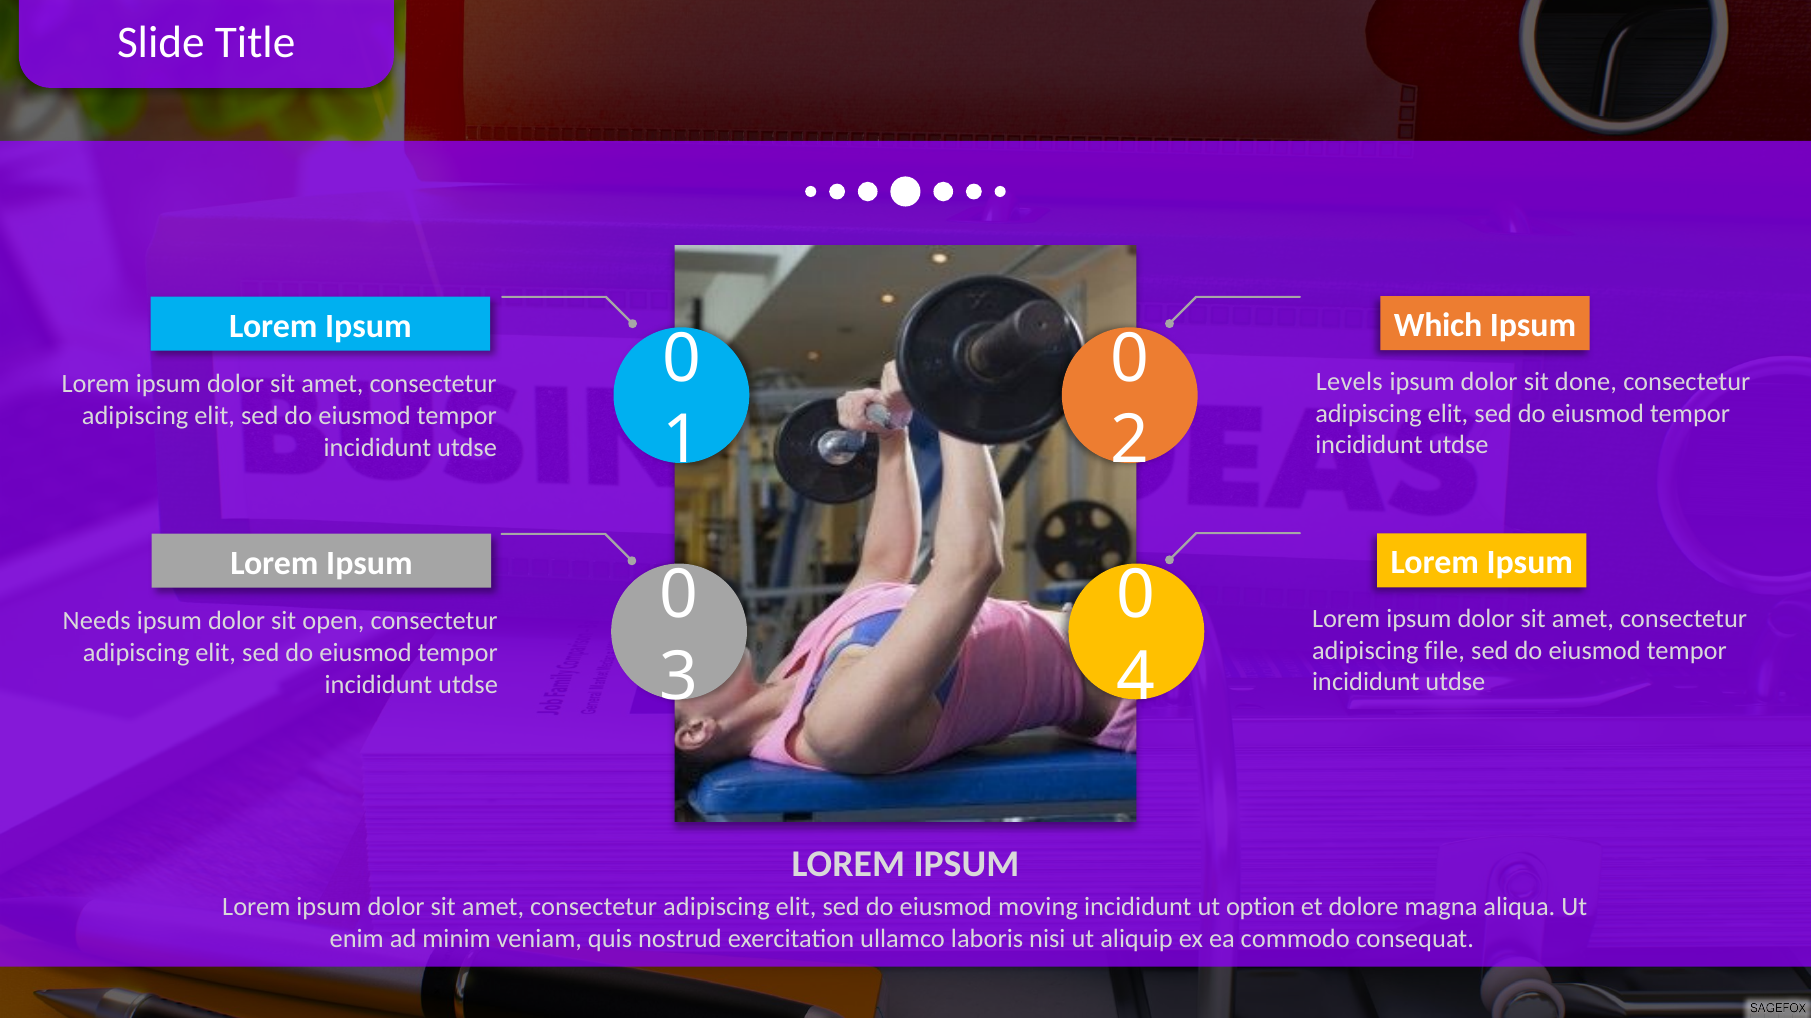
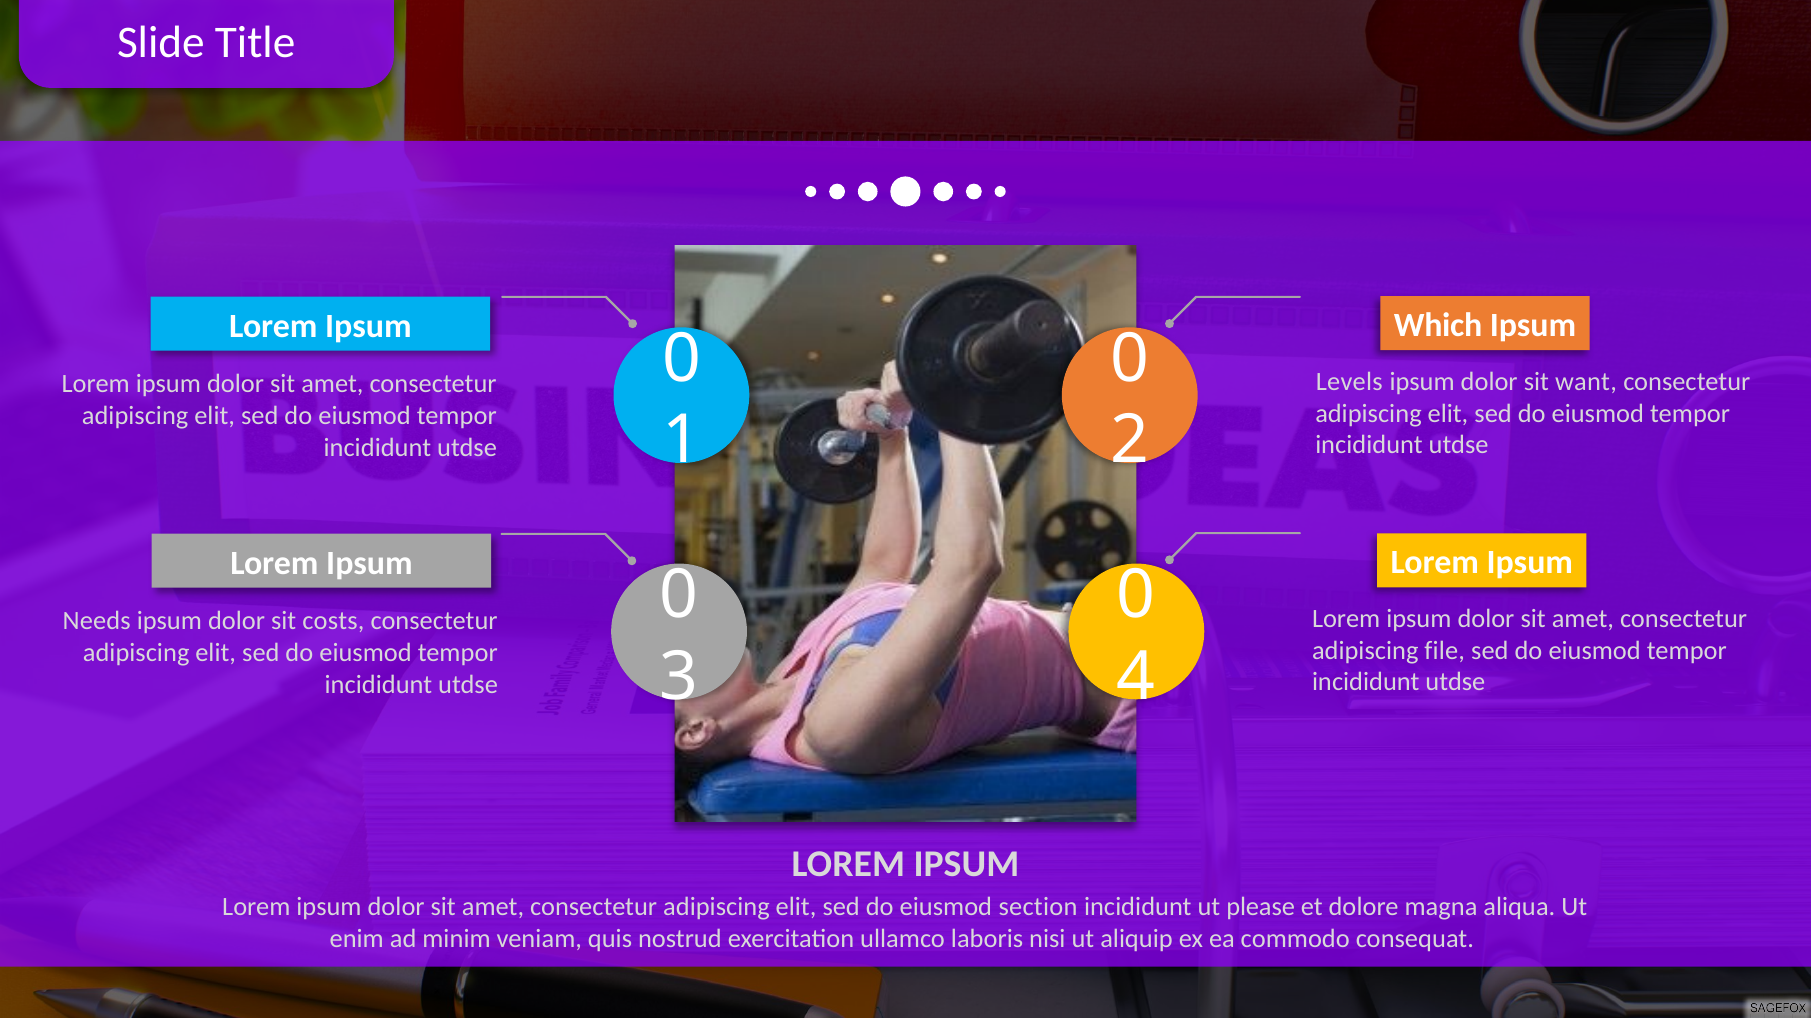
done: done -> want
open: open -> costs
moving: moving -> section
option: option -> please
